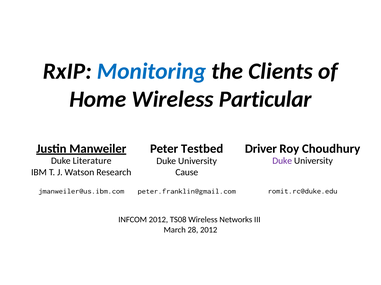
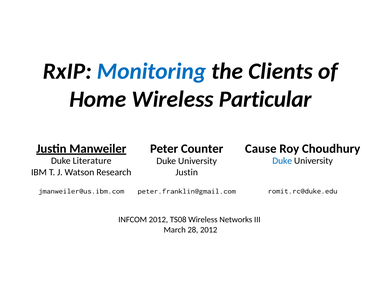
Driver: Driver -> Cause
Testbed: Testbed -> Counter
Duke at (282, 161) colour: purple -> blue
Cause at (187, 173): Cause -> Justin
